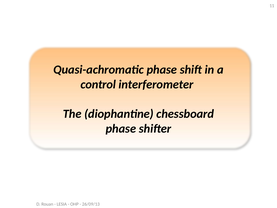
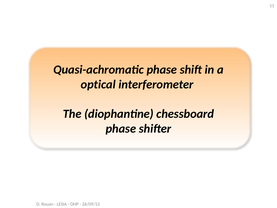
control: control -> optical
